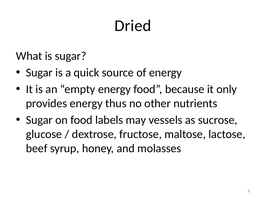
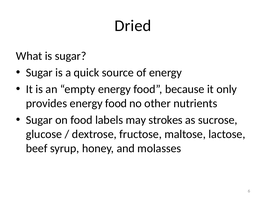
provides energy thus: thus -> food
vessels: vessels -> strokes
